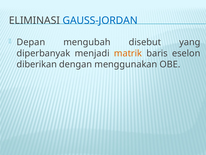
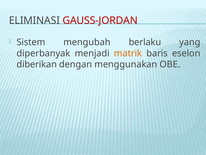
GAUSS-JORDAN colour: blue -> red
Depan: Depan -> Sistem
disebut: disebut -> berlaku
